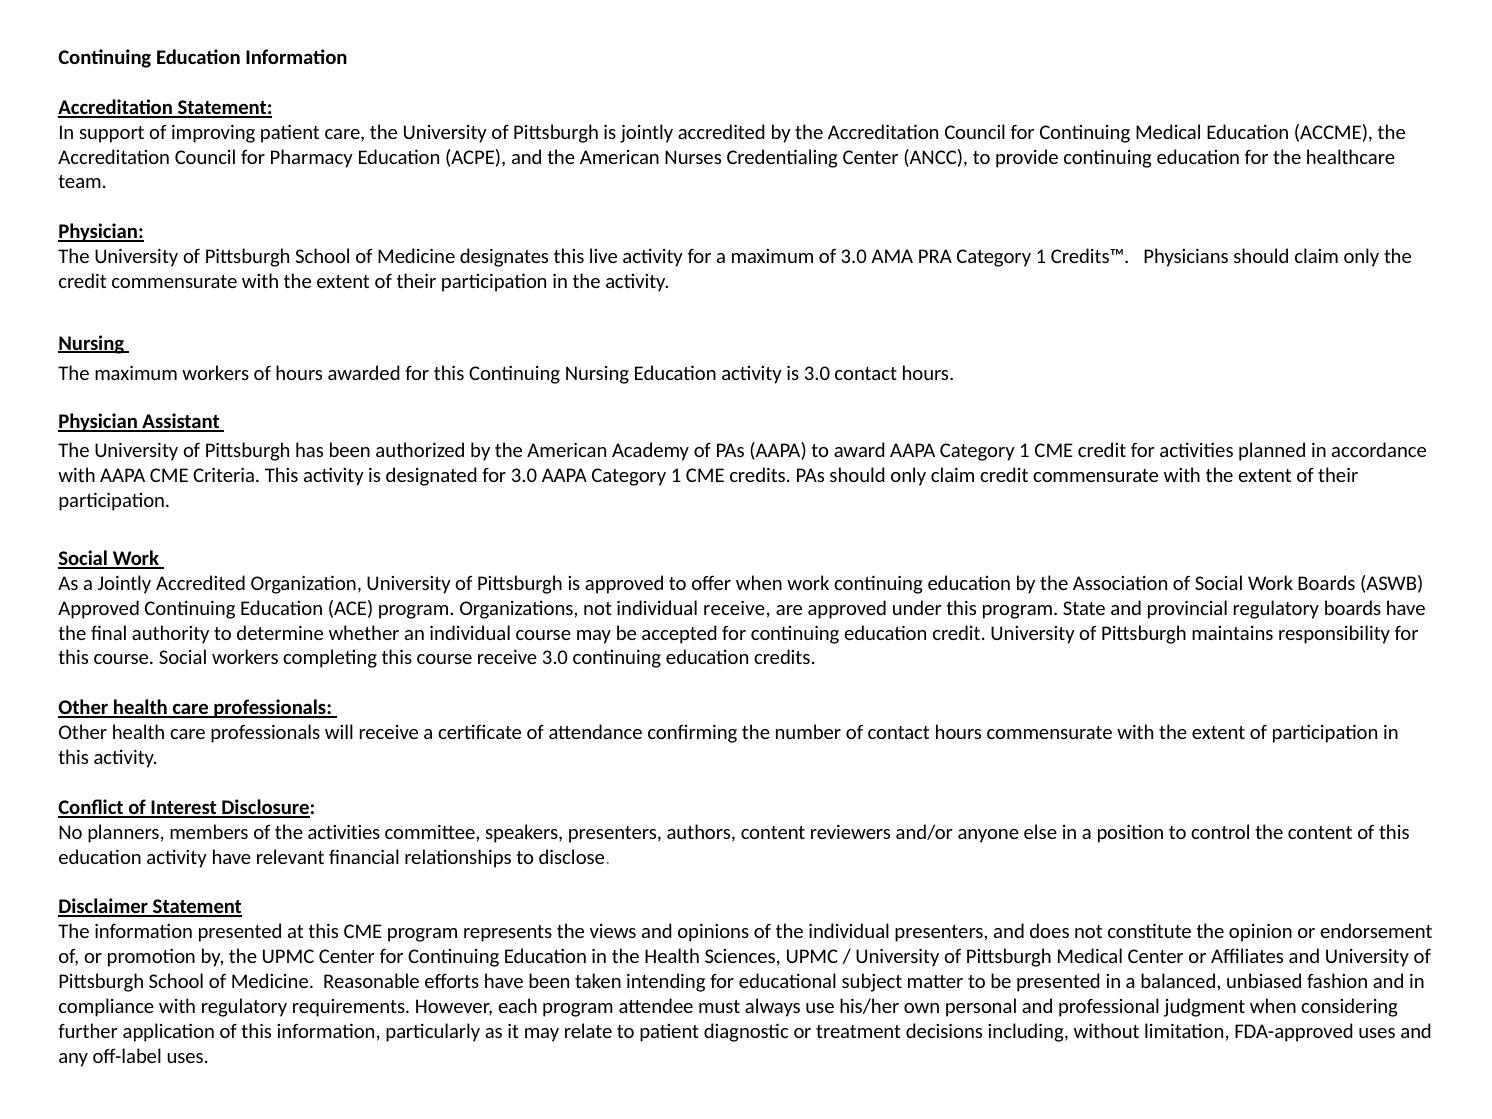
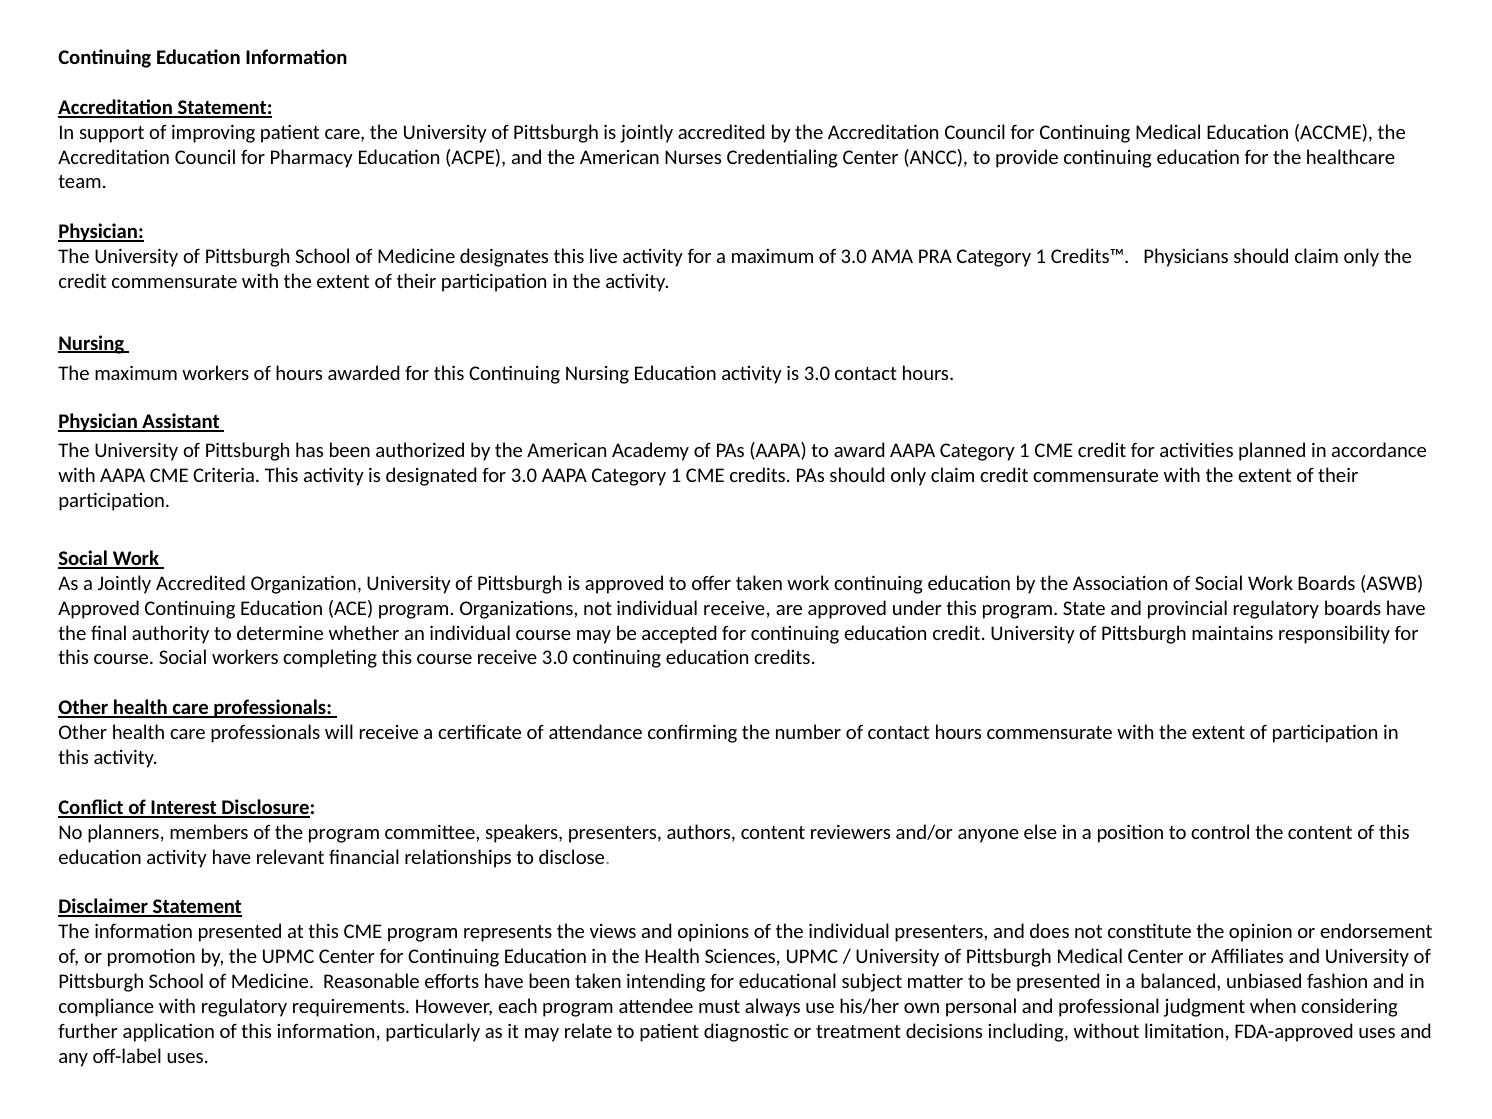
offer when: when -> taken
the activities: activities -> program
